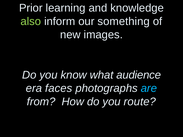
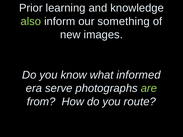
audience: audience -> informed
faces: faces -> serve
are colour: light blue -> light green
